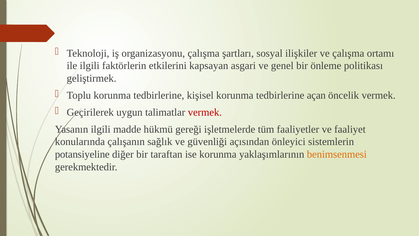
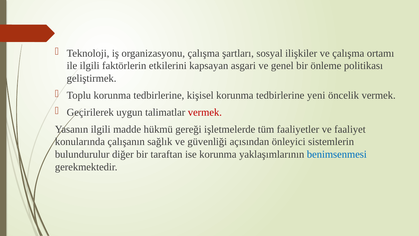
açan: açan -> yeni
potansiyeline: potansiyeline -> bulundurulur
benimsenmesi colour: orange -> blue
